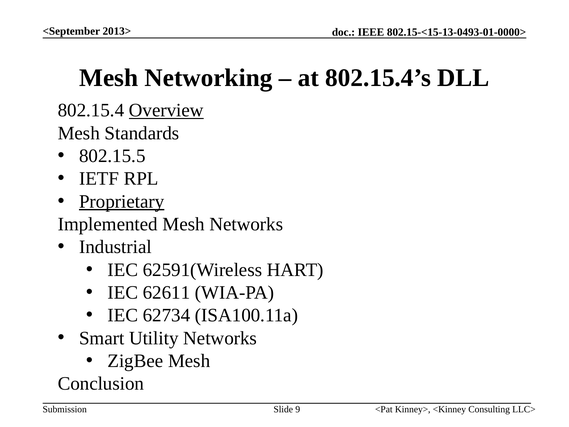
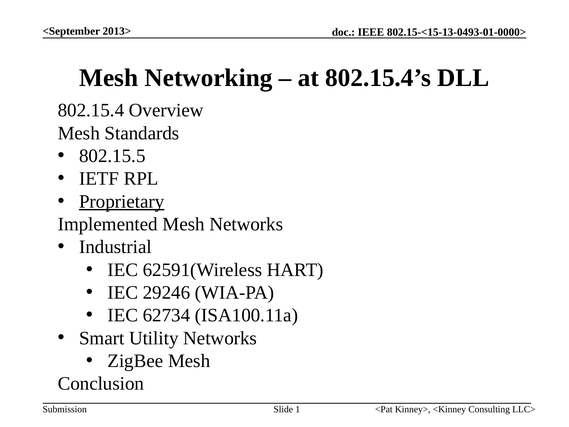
Overview underline: present -> none
62611: 62611 -> 29246
9: 9 -> 1
